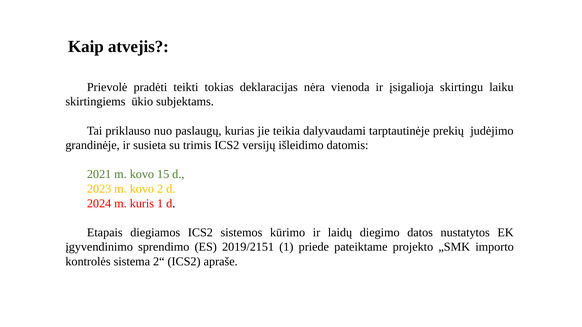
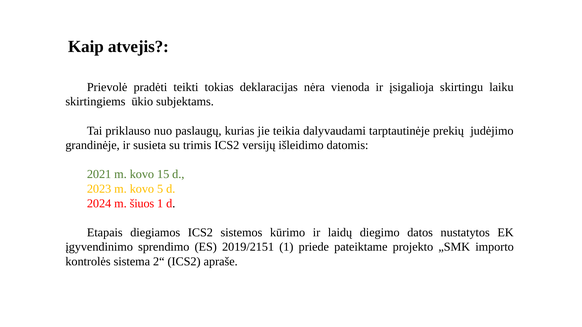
2: 2 -> 5
kuris: kuris -> šiuos
